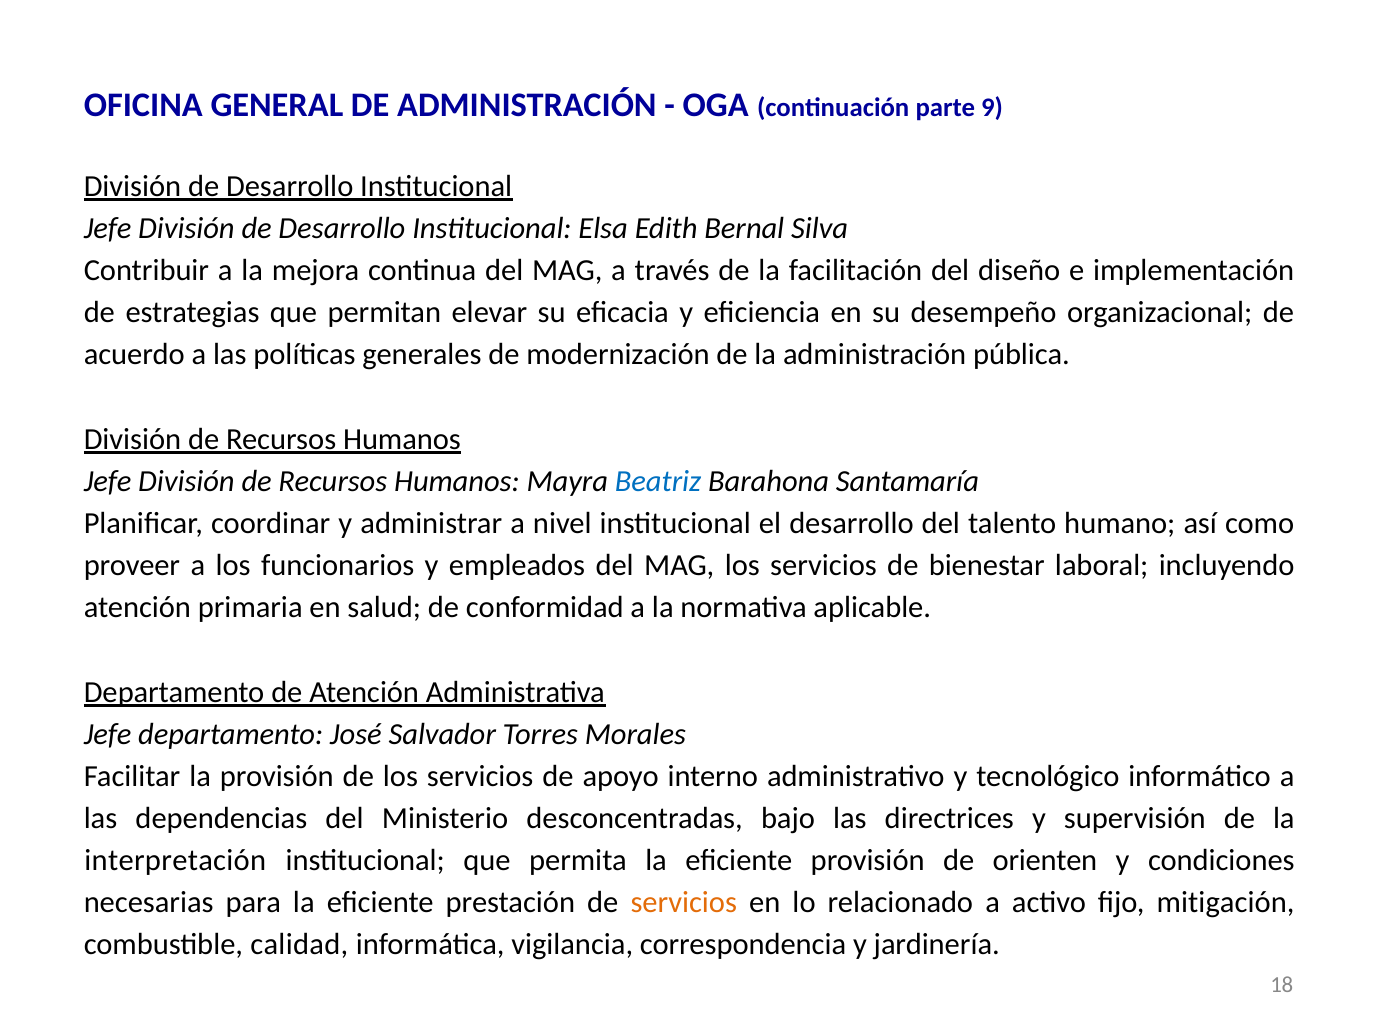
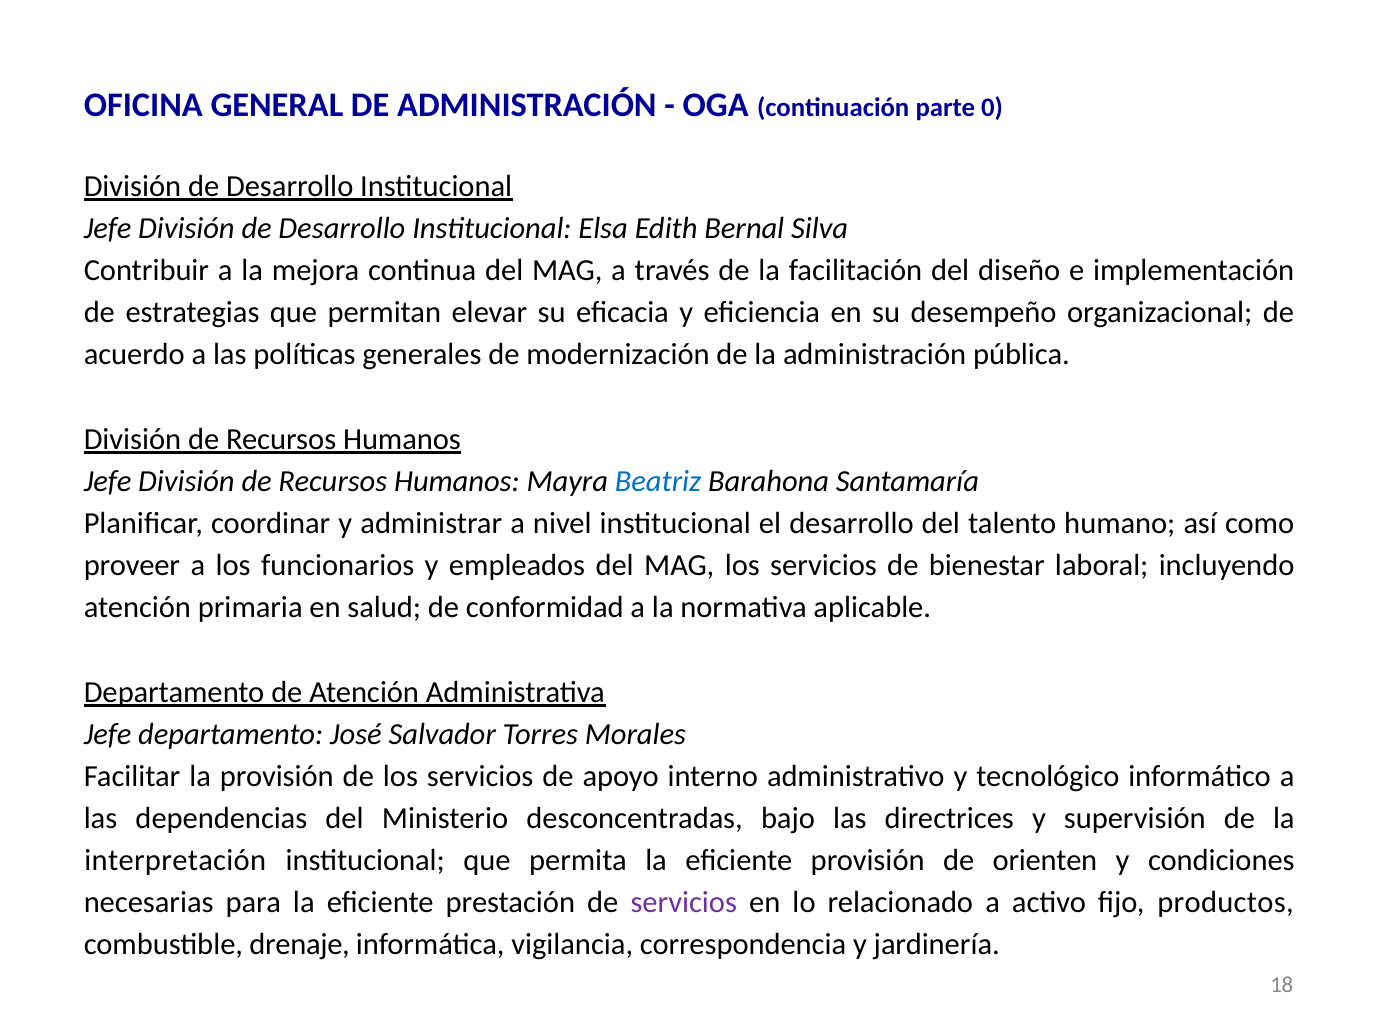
9: 9 -> 0
servicios at (684, 903) colour: orange -> purple
mitigación: mitigación -> productos
calidad: calidad -> drenaje
